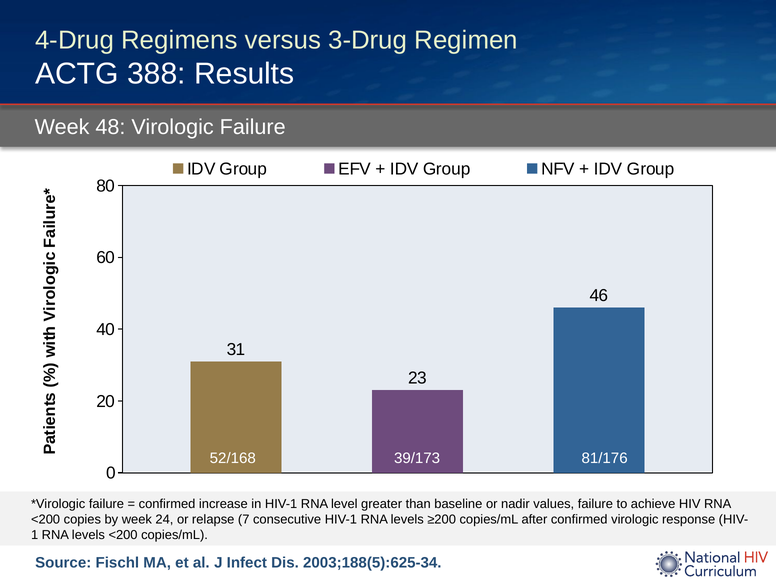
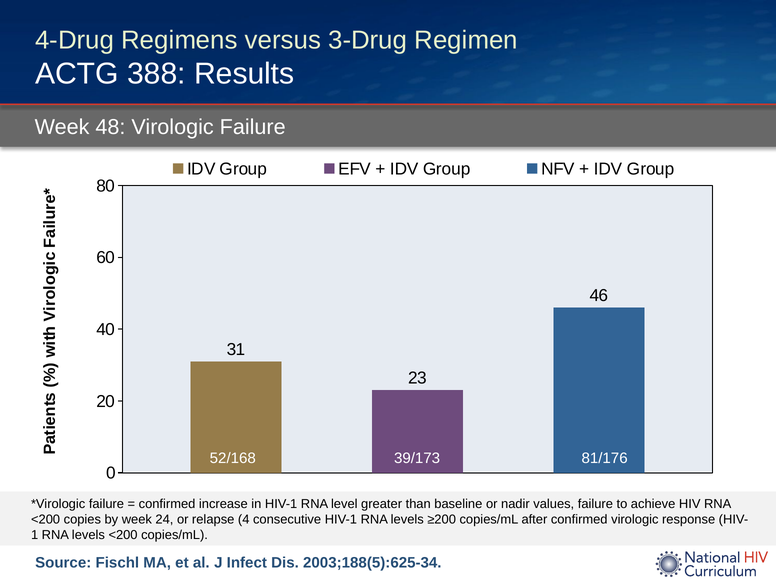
7: 7 -> 4
